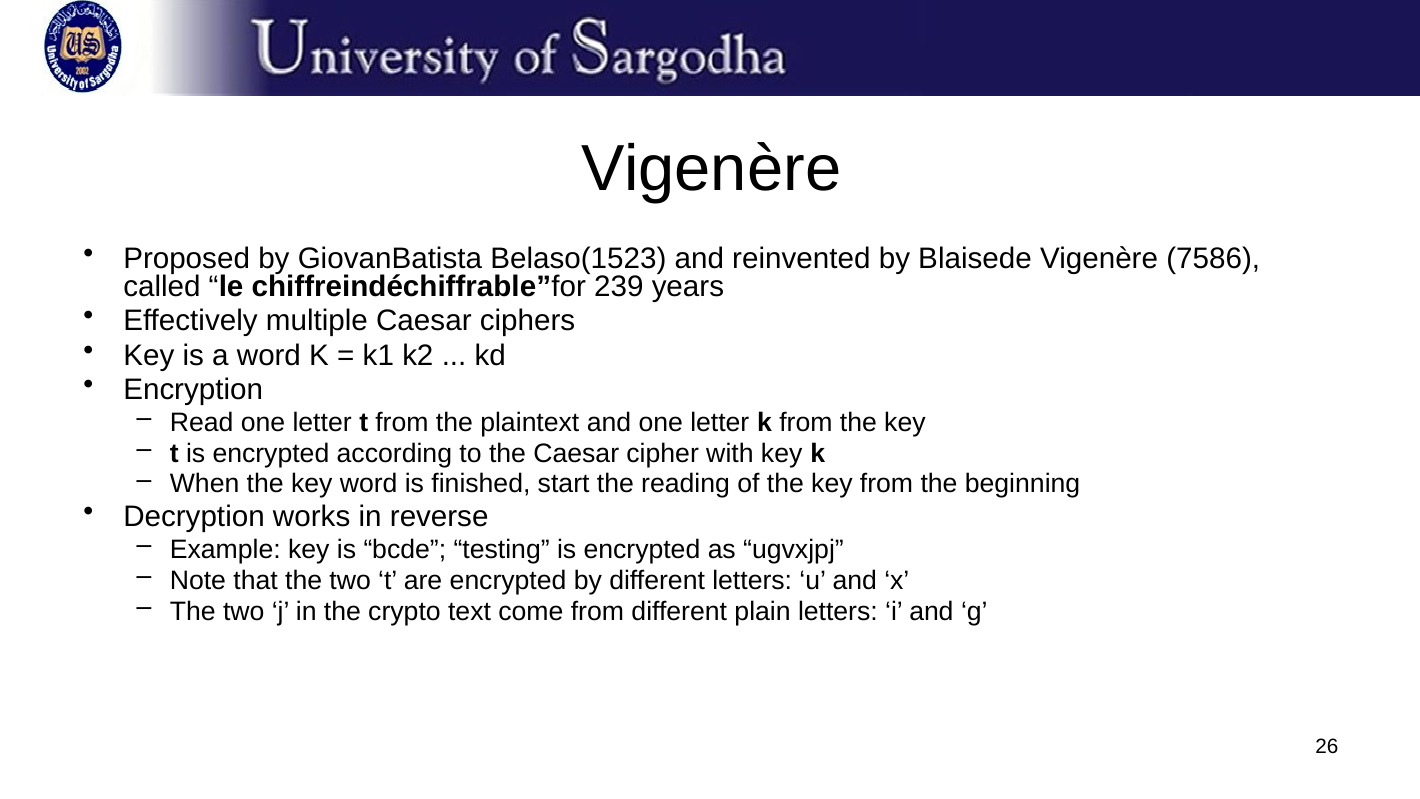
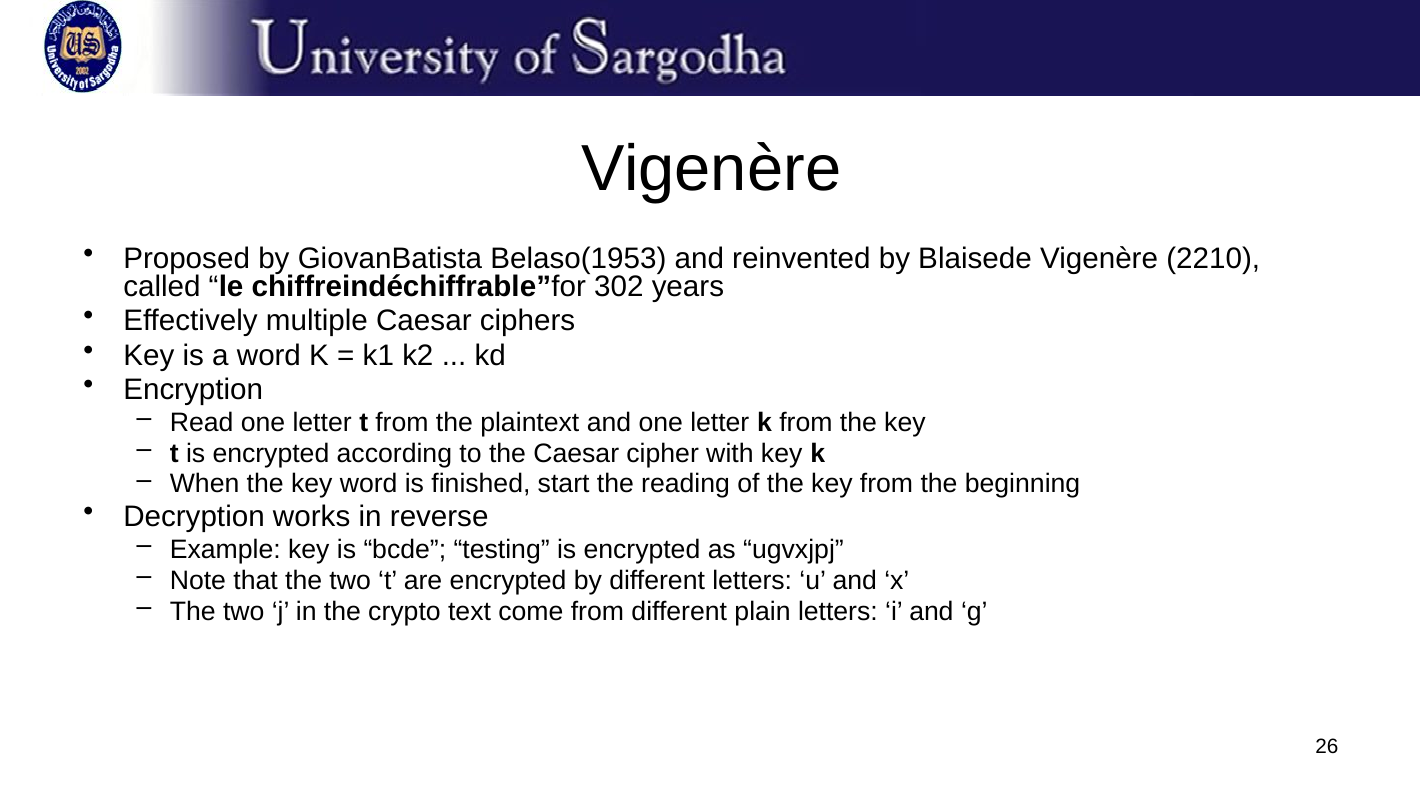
Belaso(1523: Belaso(1523 -> Belaso(1953
7586: 7586 -> 2210
239: 239 -> 302
